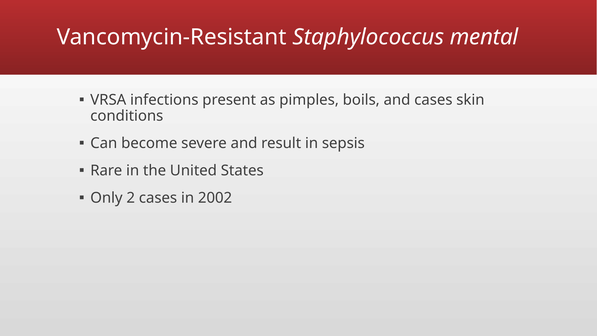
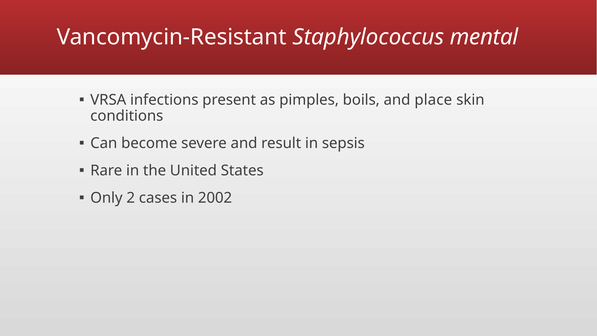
and cases: cases -> place
